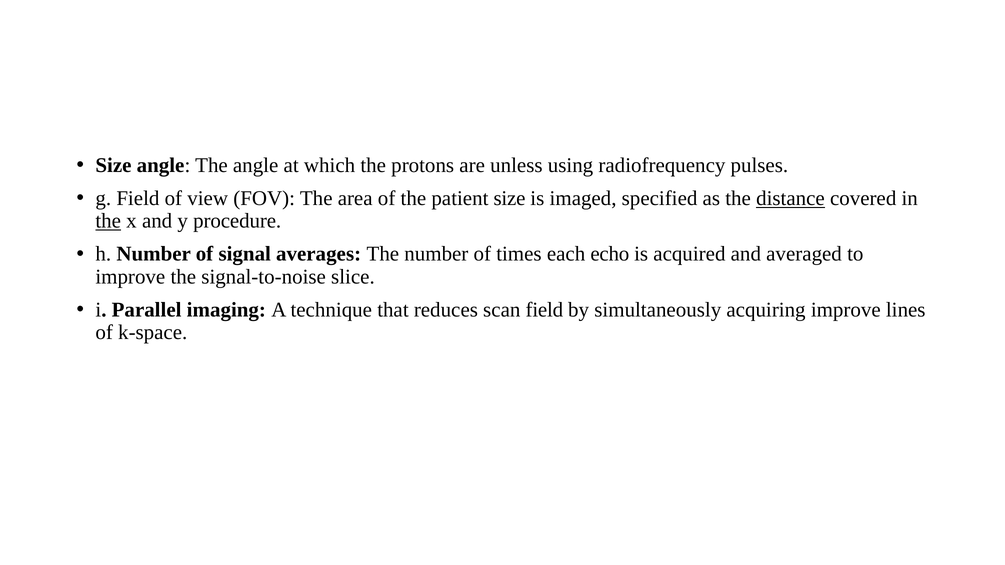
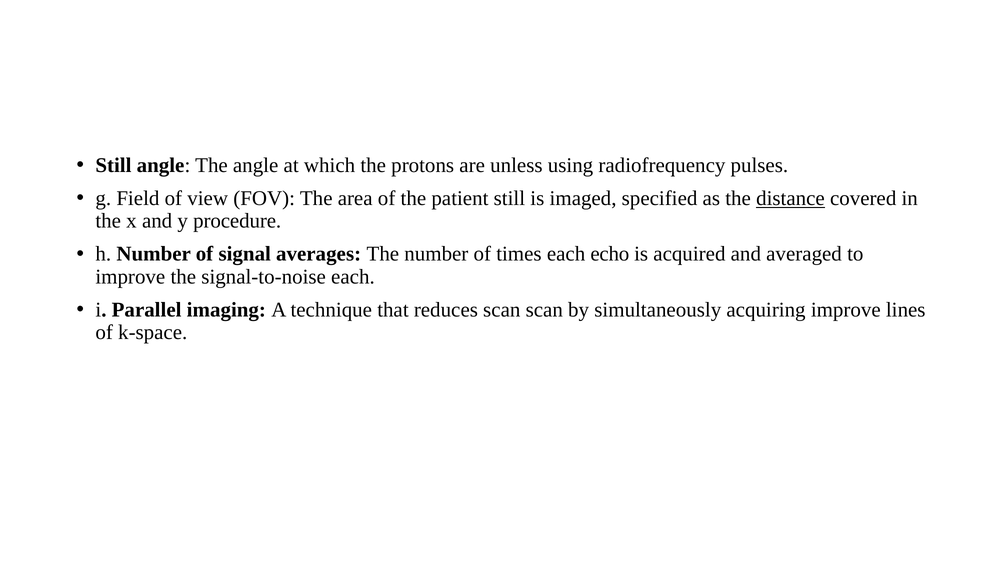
Size at (113, 165): Size -> Still
patient size: size -> still
the at (108, 221) underline: present -> none
signal-to-noise slice: slice -> each
scan field: field -> scan
